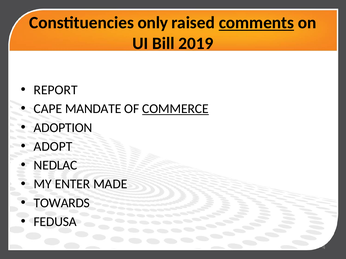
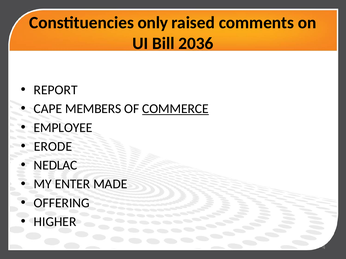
comments underline: present -> none
2019: 2019 -> 2036
MANDATE: MANDATE -> MEMBERS
ADOPTION: ADOPTION -> EMPLOYEE
ADOPT: ADOPT -> ERODE
TOWARDS: TOWARDS -> OFFERING
FEDUSA: FEDUSA -> HIGHER
